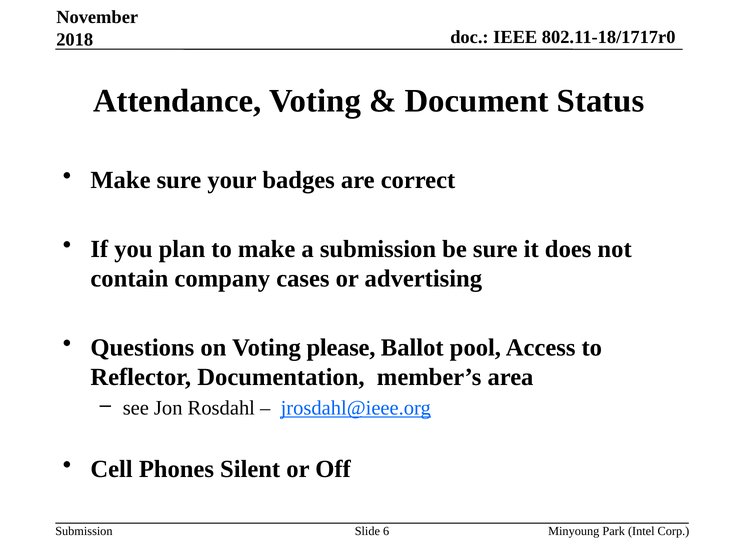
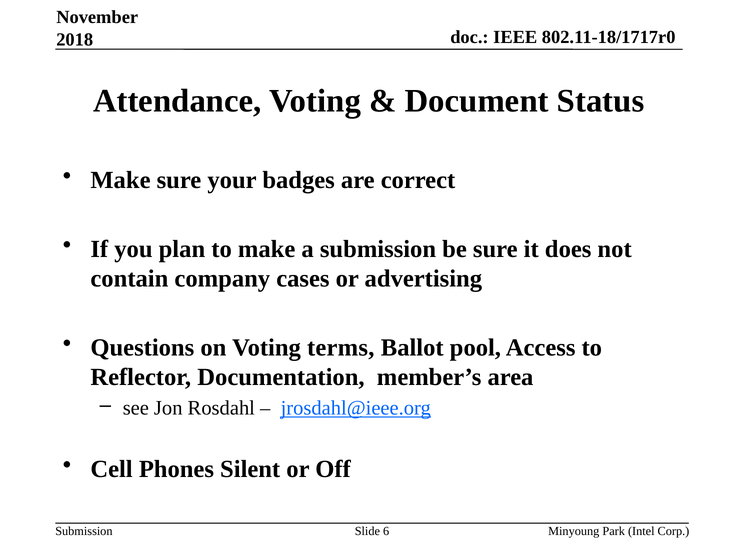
please: please -> terms
